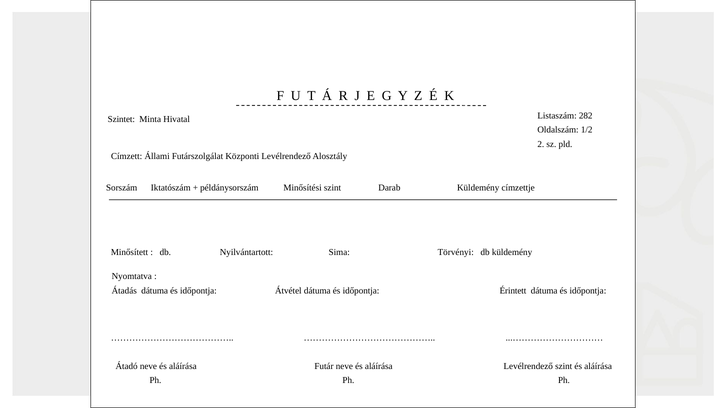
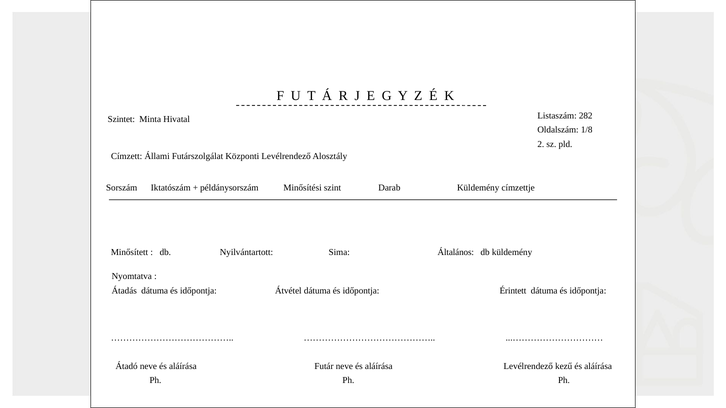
1/2: 1/2 -> 1/8
Törvényi: Törvényi -> Általános
Levélrendező szint: szint -> kezű
